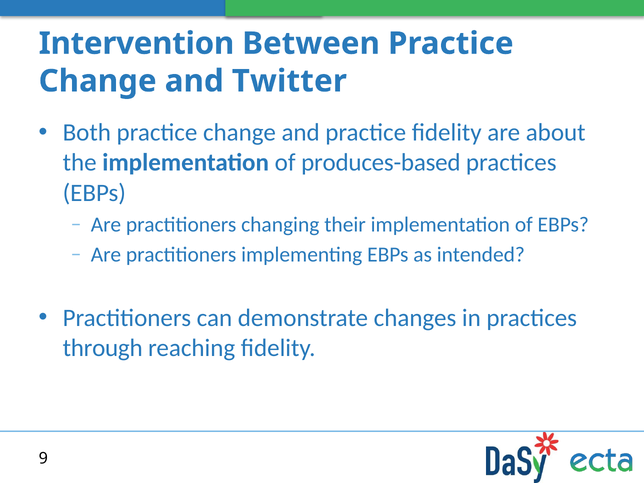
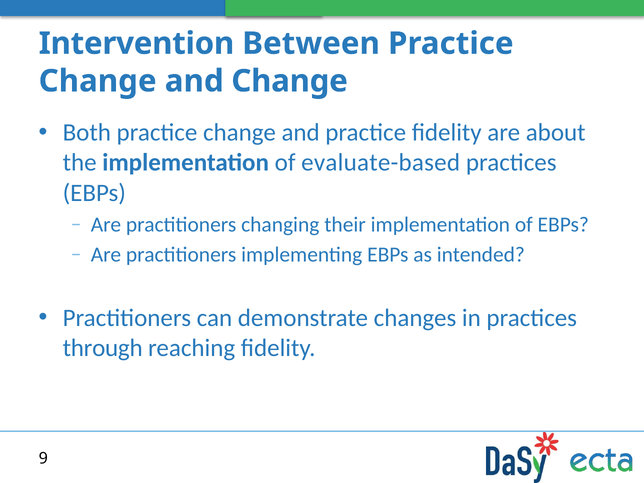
and Twitter: Twitter -> Change
produces-based: produces-based -> evaluate-based
